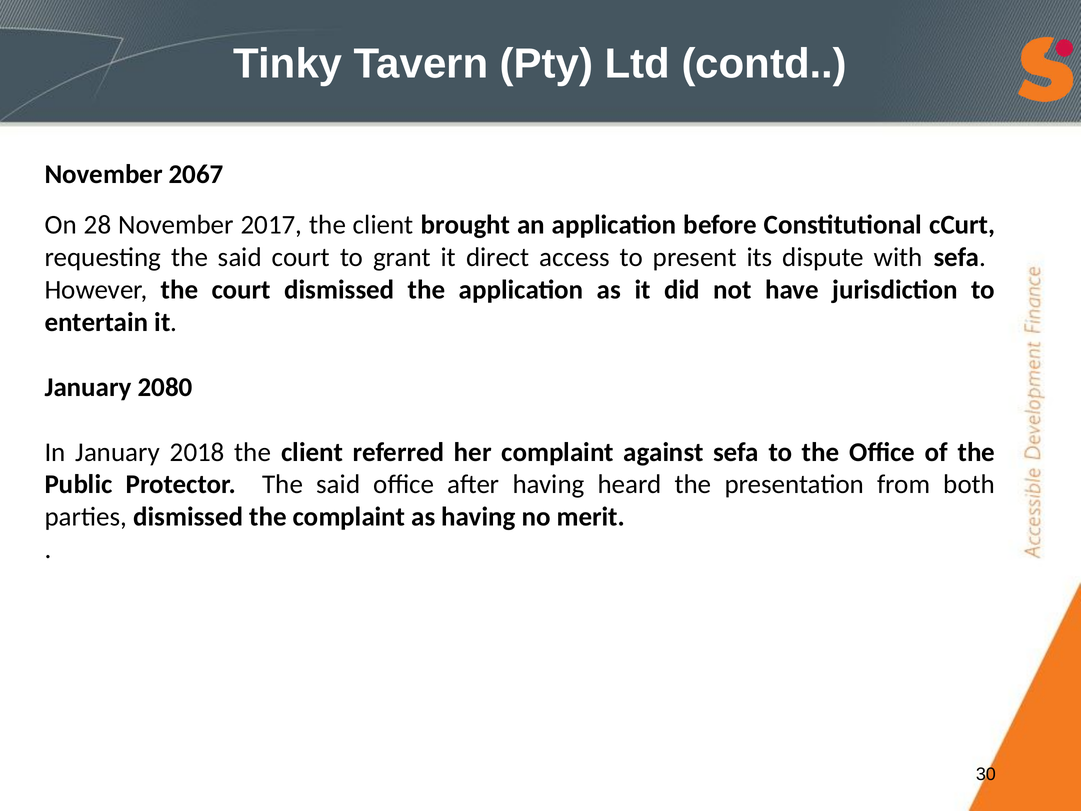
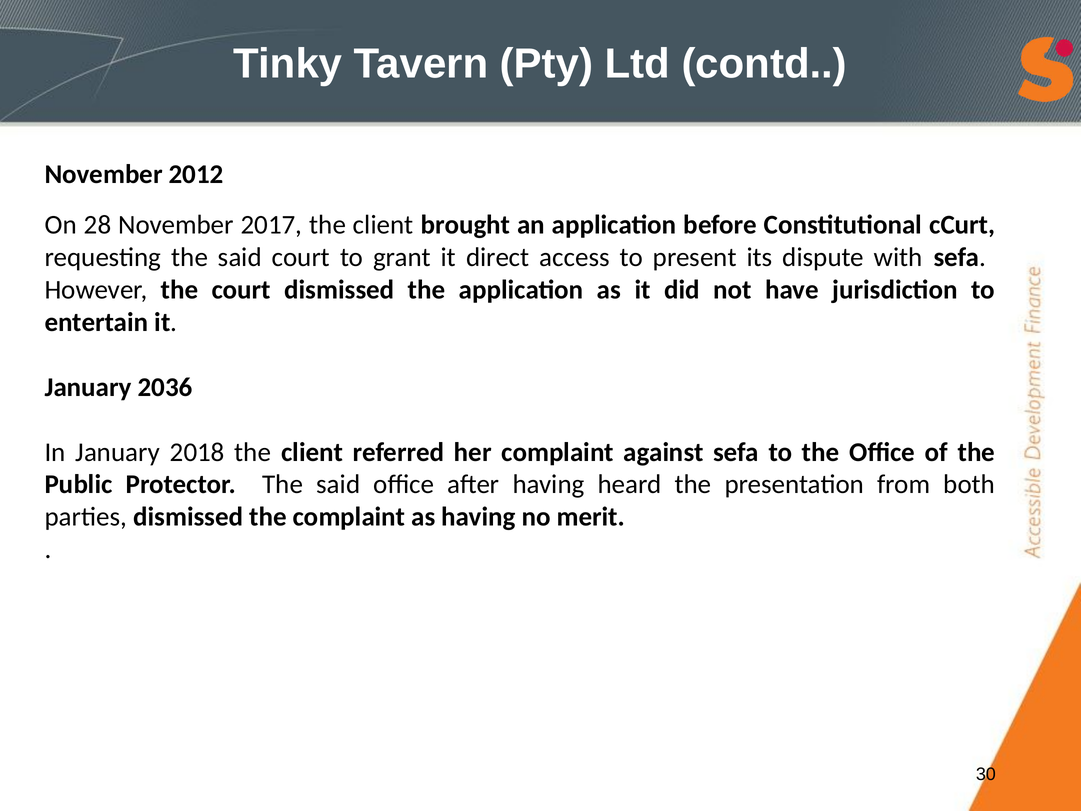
2067: 2067 -> 2012
2080: 2080 -> 2036
